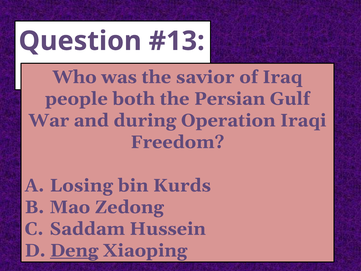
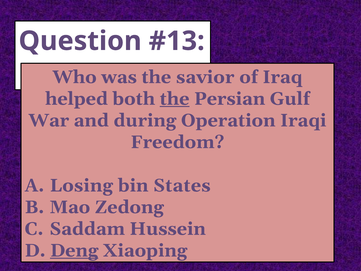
people: people -> helped
the at (175, 99) underline: none -> present
Kurds: Kurds -> States
